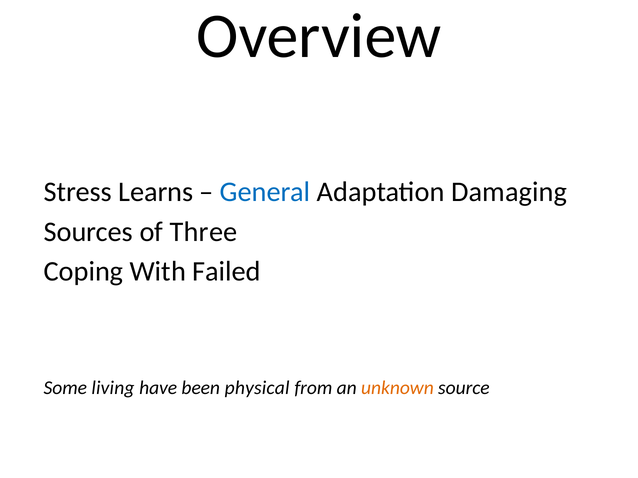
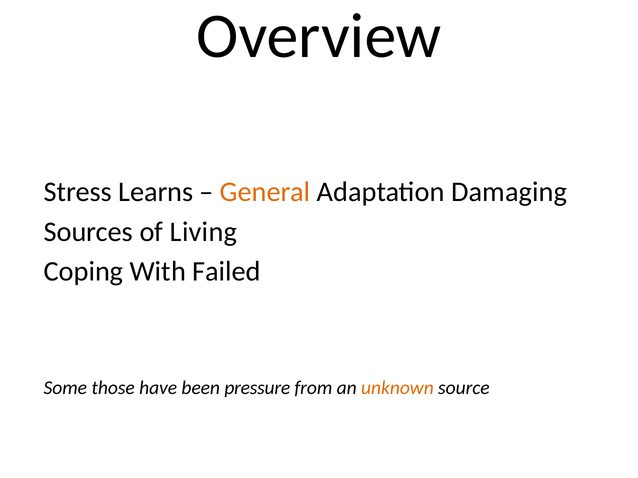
General colour: blue -> orange
Three: Three -> Living
living: living -> those
physical: physical -> pressure
